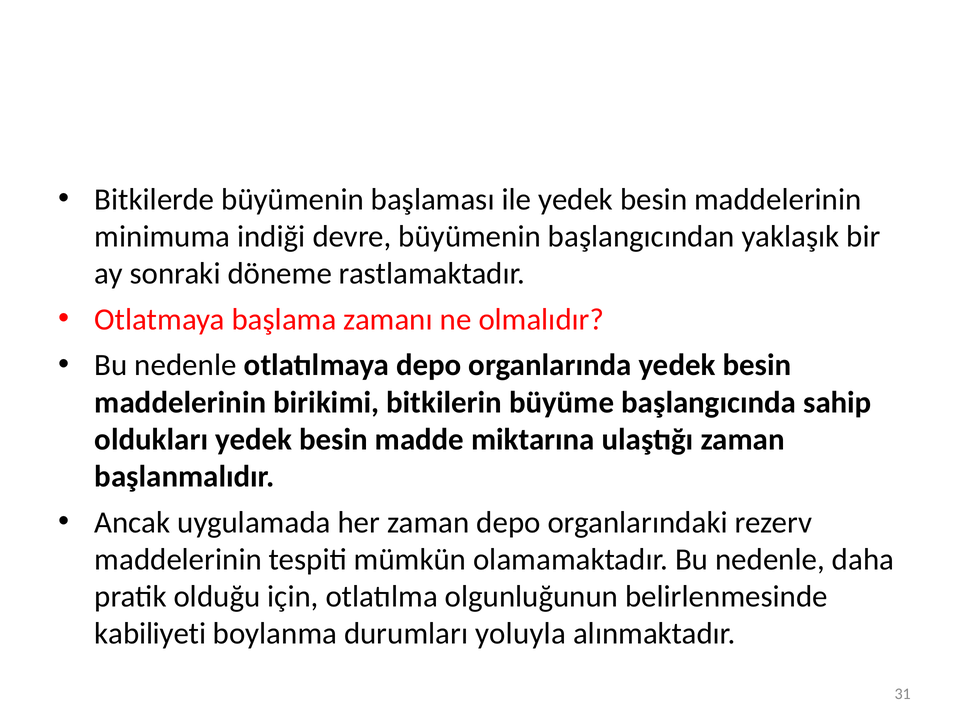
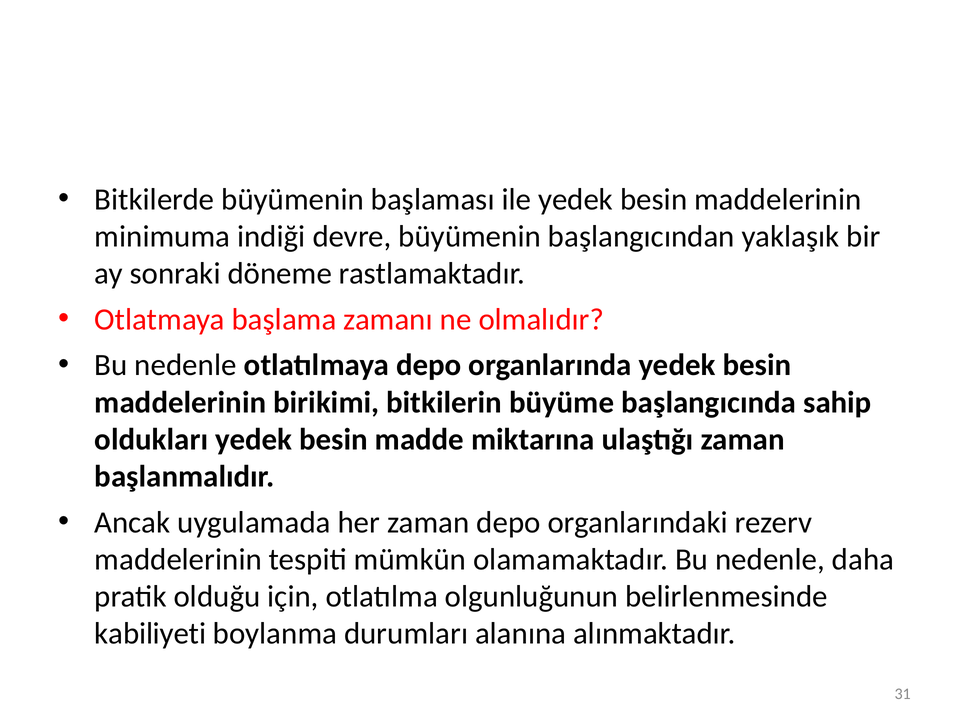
yoluyla: yoluyla -> alanına
